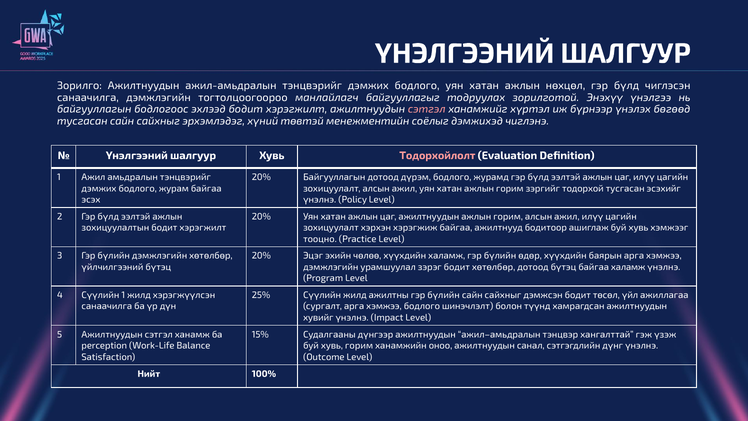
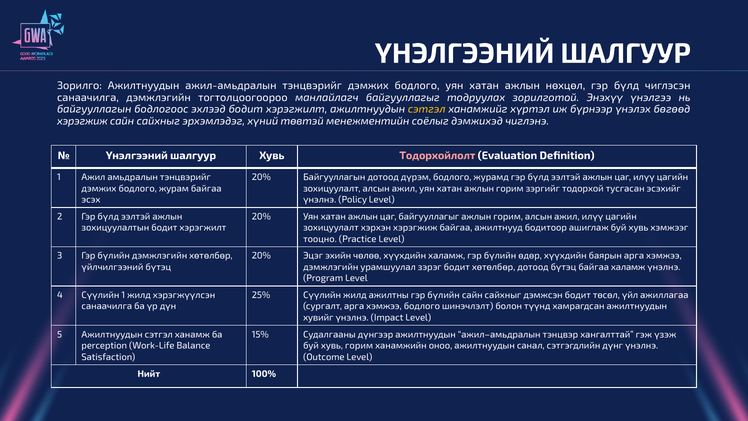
сэтгэл at (427, 109) colour: pink -> yellow
тусгасан at (82, 121): тусгасан -> хэрэгжиж
цаг ажилтнуудын: ажилтнуудын -> байгууллагыг
